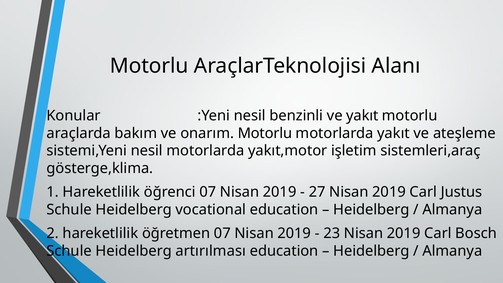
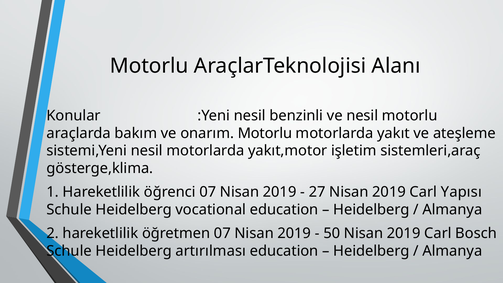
ve yakıt: yakıt -> nesil
Justus: Justus -> Yapısı
23: 23 -> 50
